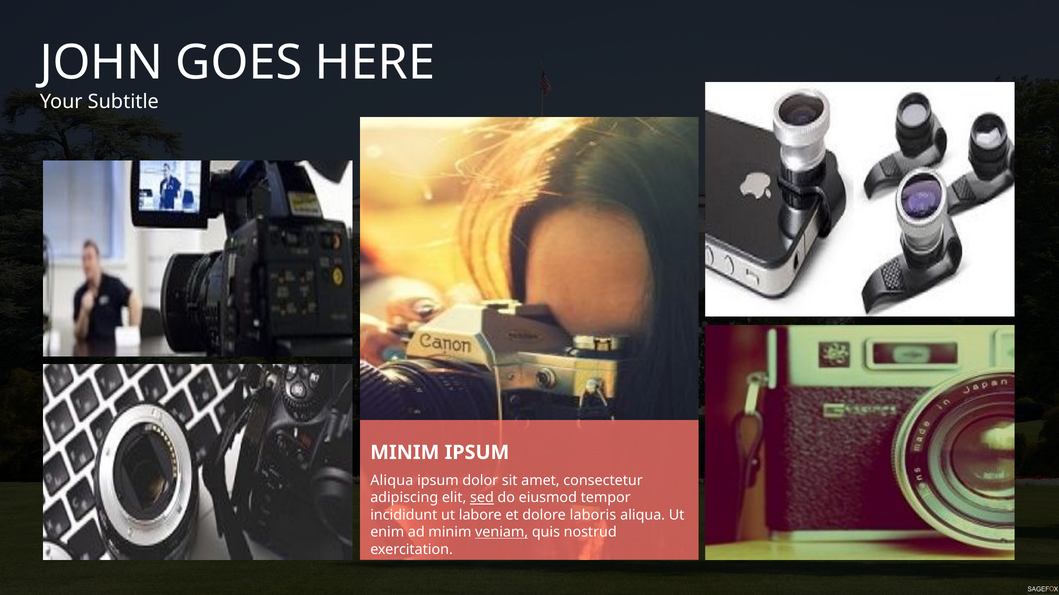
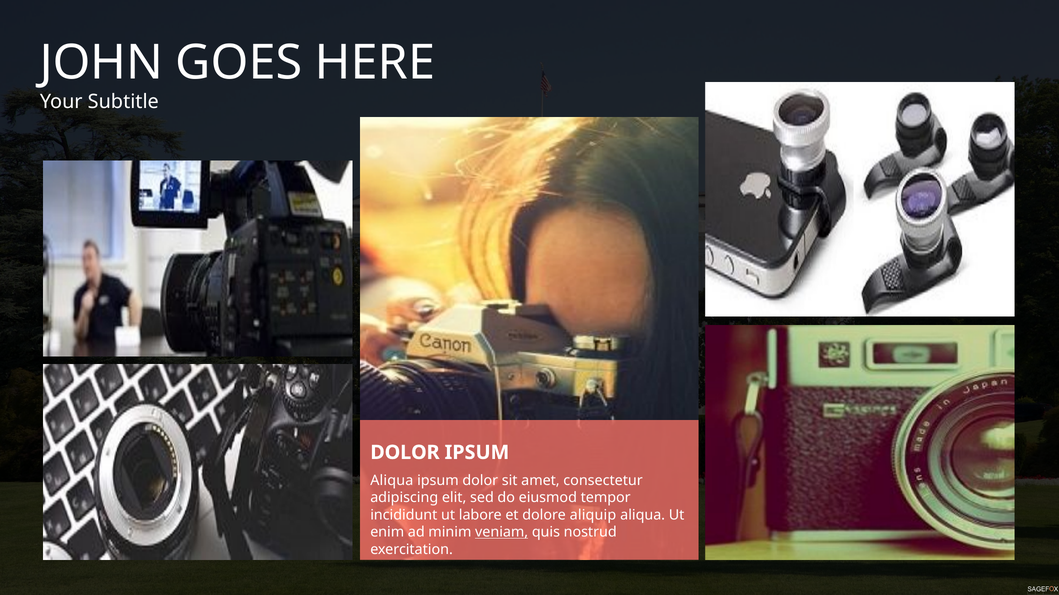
MINIM at (405, 453): MINIM -> DOLOR
sed underline: present -> none
laboris: laboris -> aliquip
